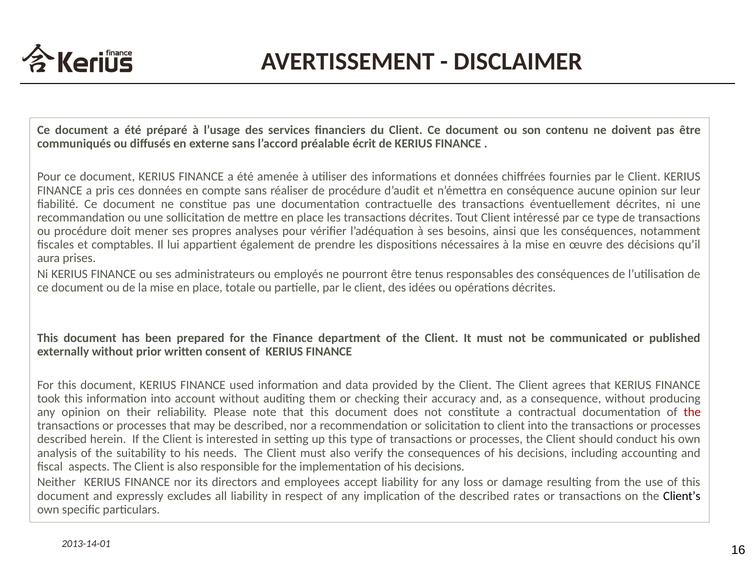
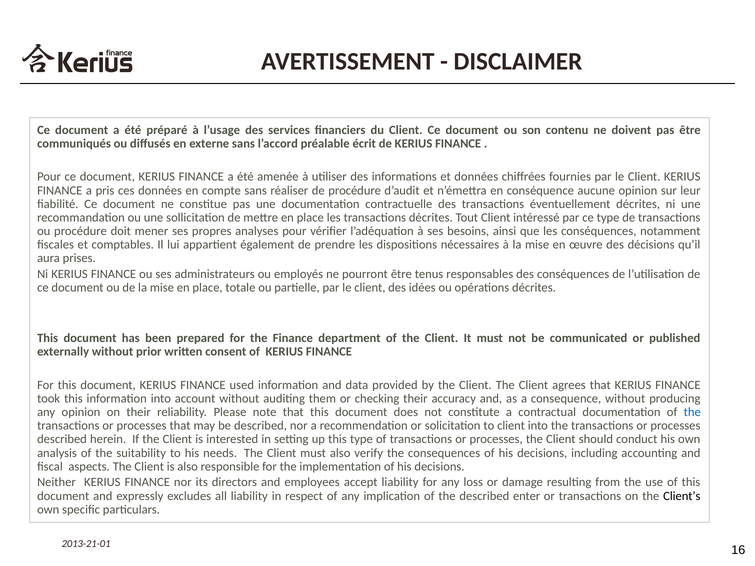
the at (692, 412) colour: red -> blue
rates: rates -> enter
2013-14-01: 2013-14-01 -> 2013-21-01
